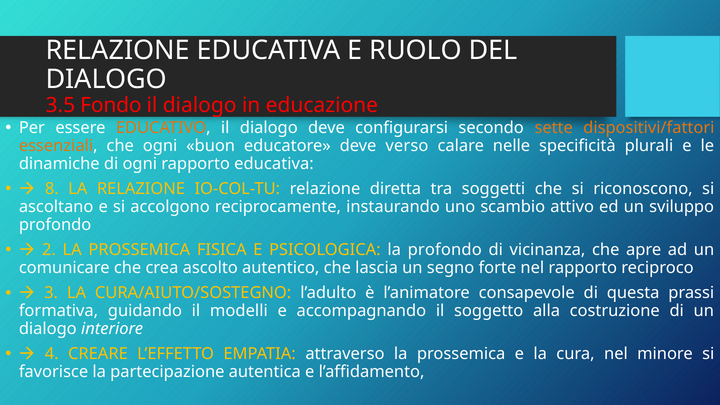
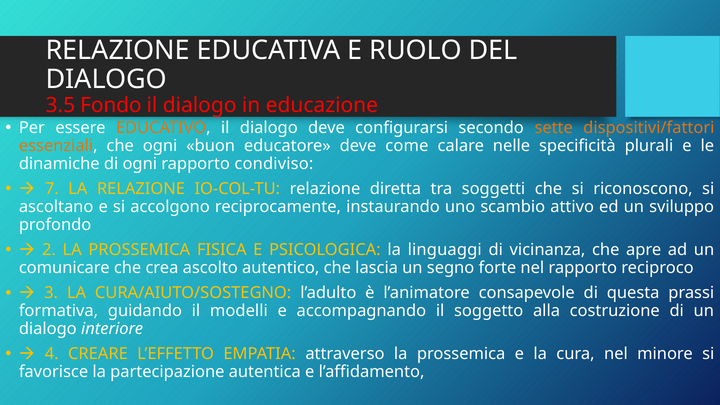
verso: verso -> come
rapporto educativa: educativa -> condiviso
8: 8 -> 7
la profondo: profondo -> linguaggi
